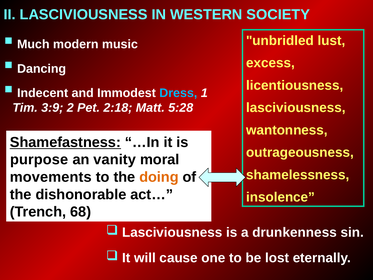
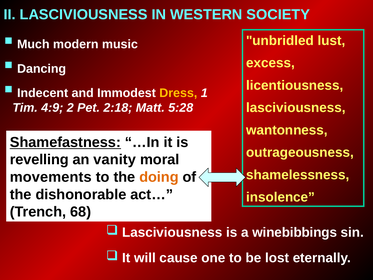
Dress colour: light blue -> yellow
3:9: 3:9 -> 4:9
purpose: purpose -> revelling
drunkenness: drunkenness -> winebibbings
